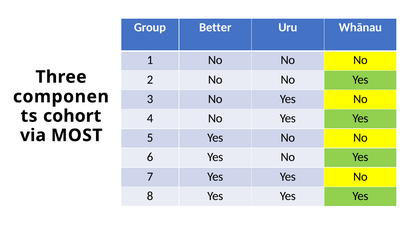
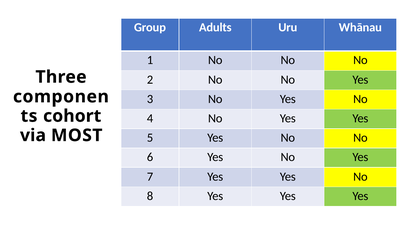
Better: Better -> Adults
